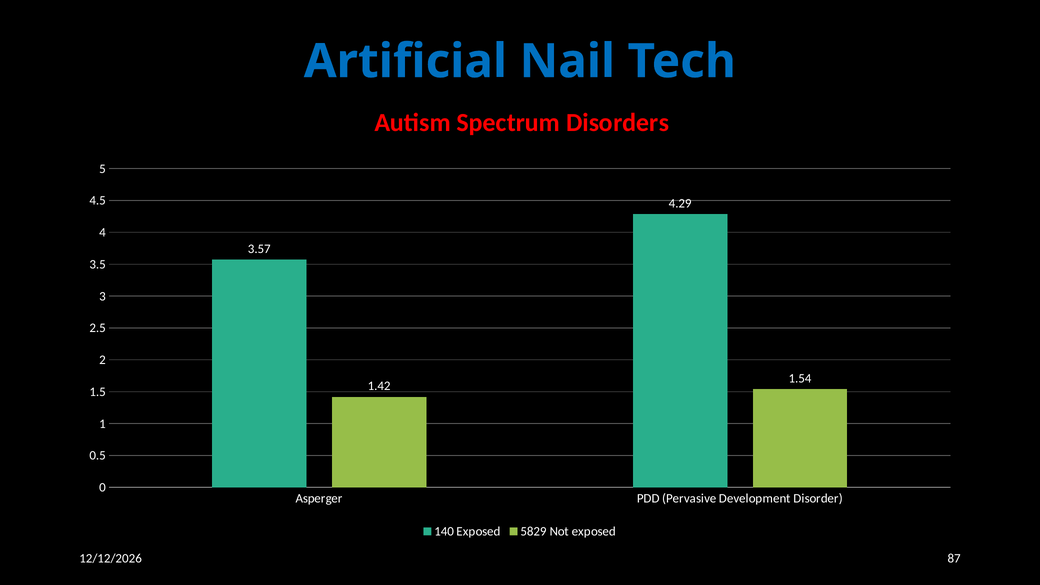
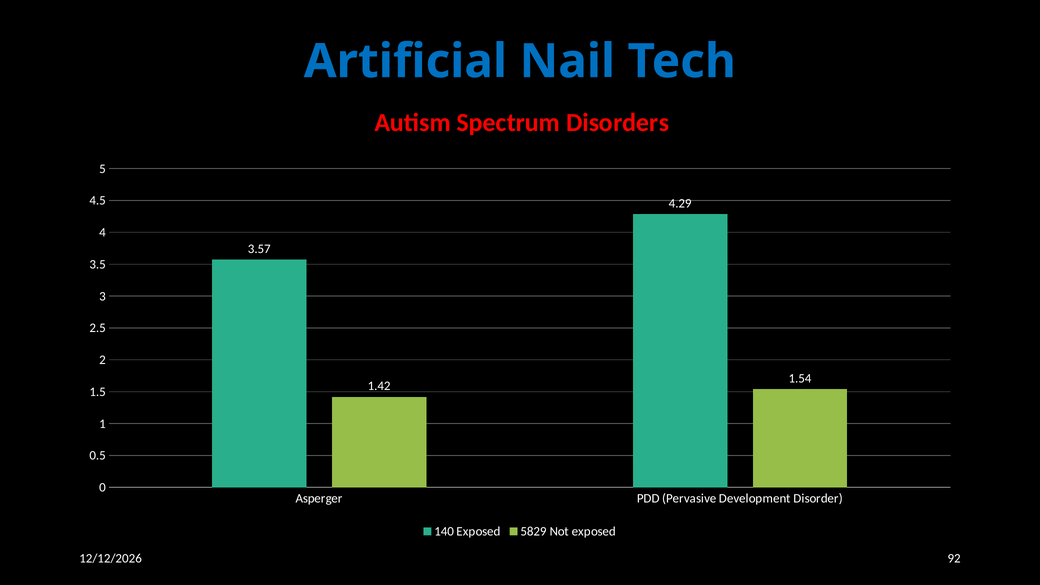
87: 87 -> 92
